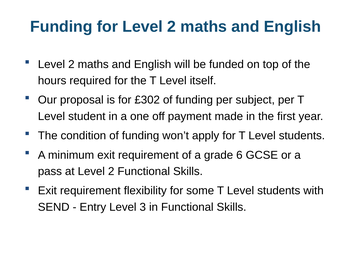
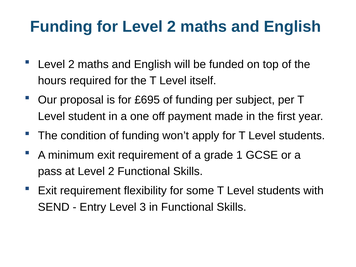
£302: £302 -> £695
6: 6 -> 1
